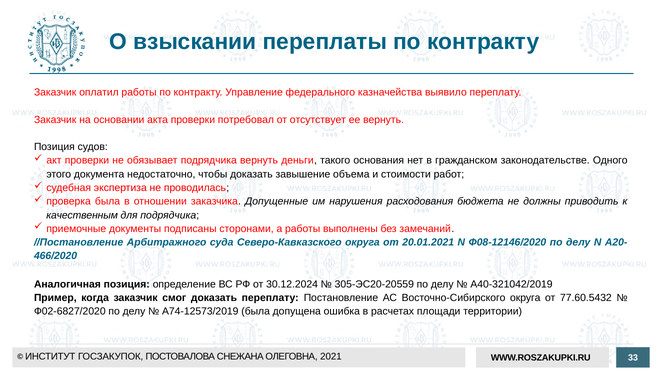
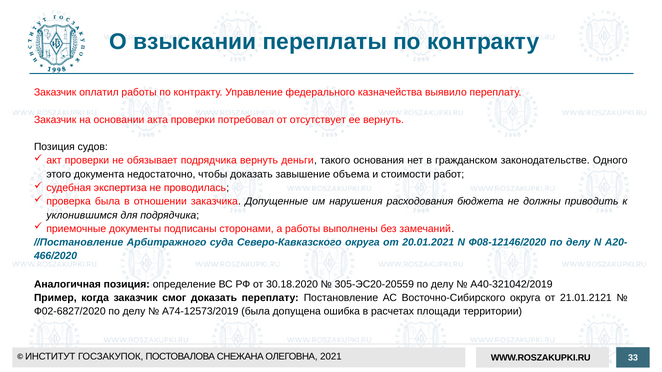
качественным: качественным -> уклонившимся
30.12.2024: 30.12.2024 -> 30.18.2020
77.60.5432: 77.60.5432 -> 21.01.2121
